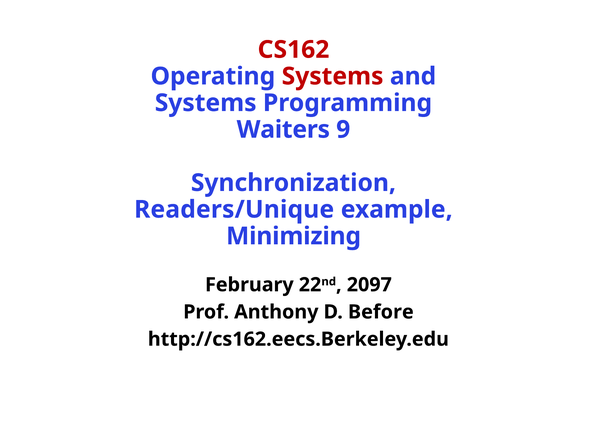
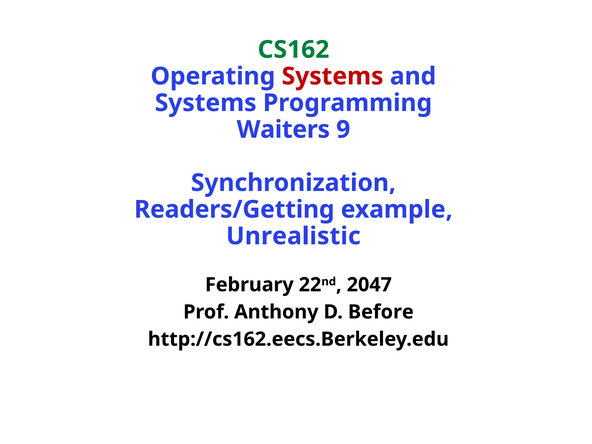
CS162 colour: red -> green
Readers/Unique: Readers/Unique -> Readers/Getting
Minimizing: Minimizing -> Unrealistic
2097: 2097 -> 2047
